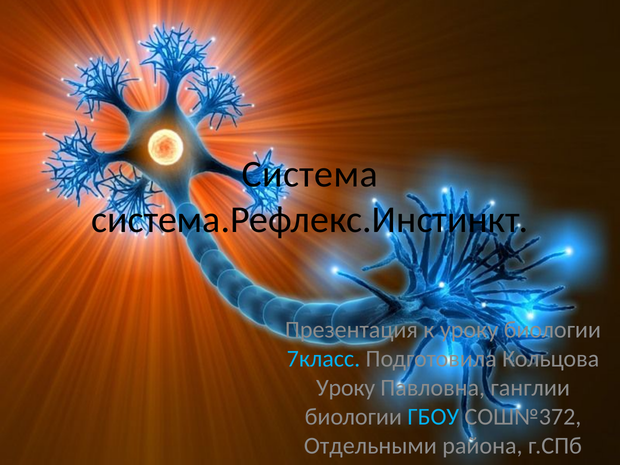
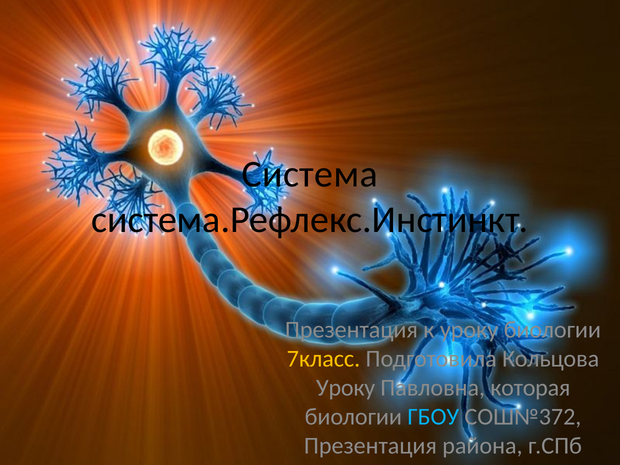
7класс colour: light blue -> yellow
ганглии: ганглии -> которая
Отдельными at (370, 446): Отдельными -> Презентация
